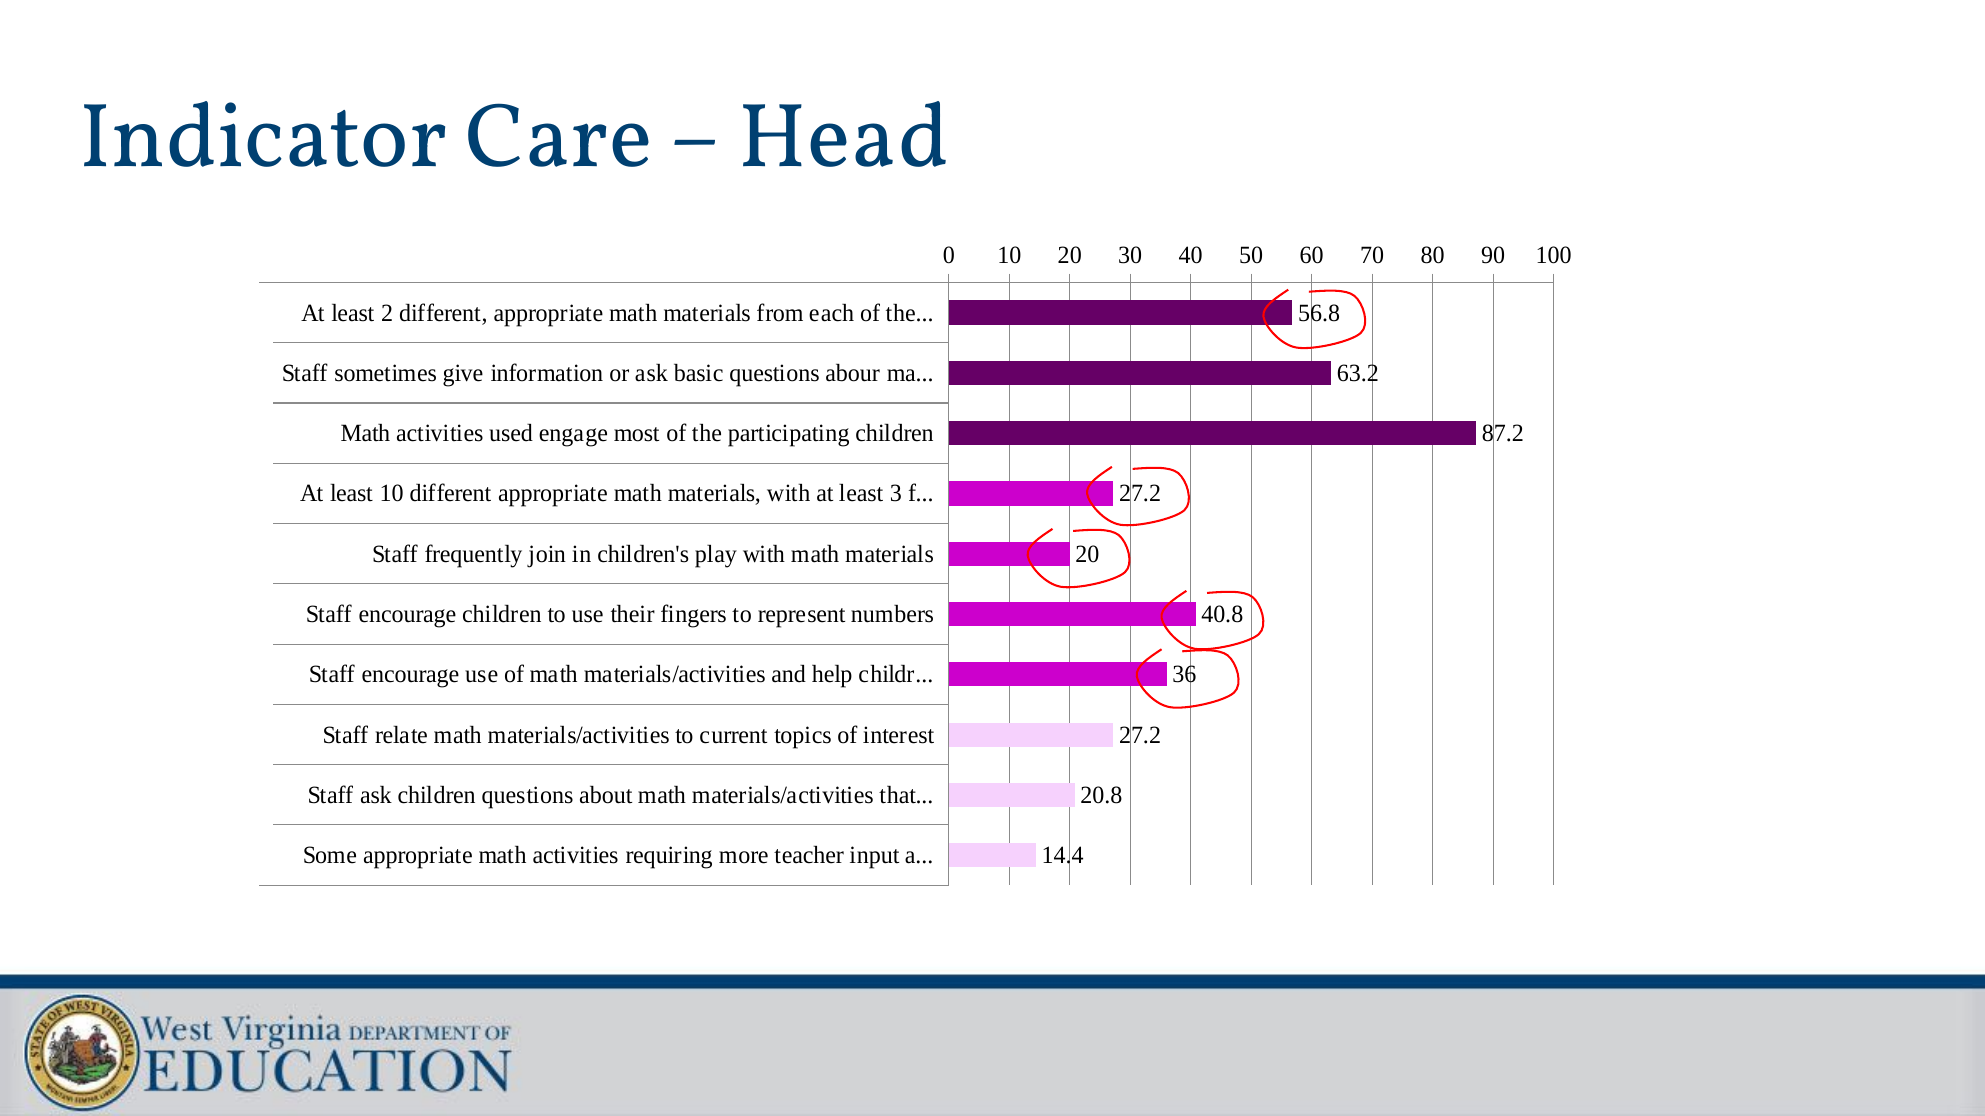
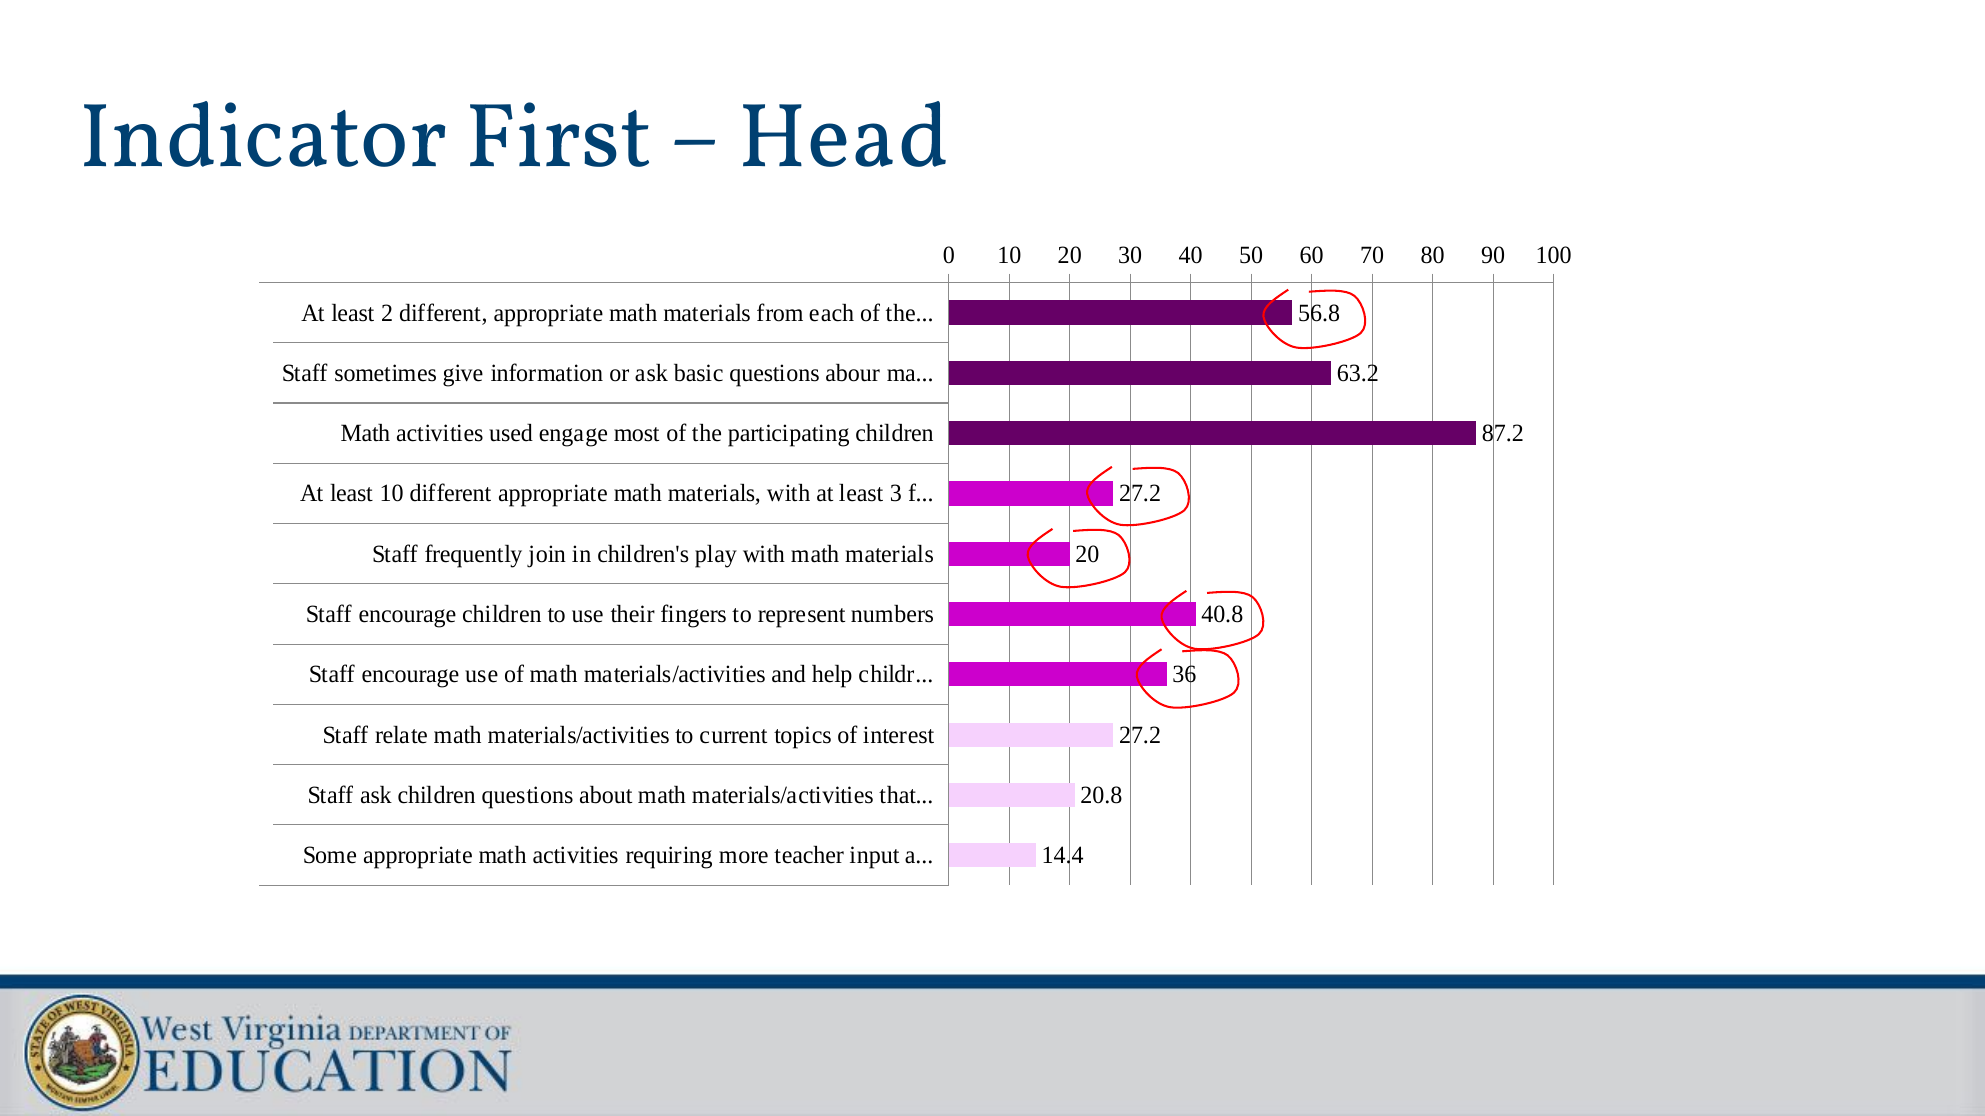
Care: Care -> First
